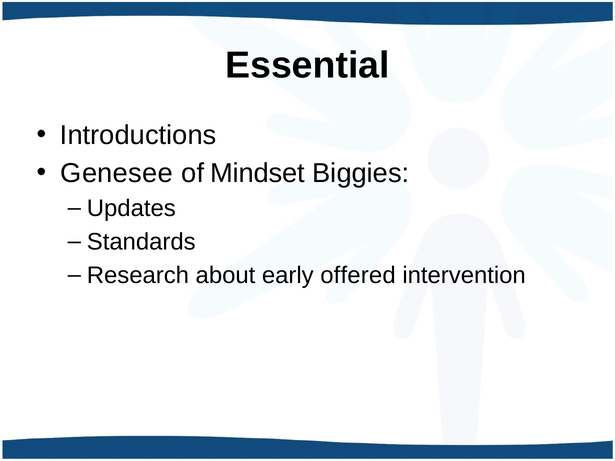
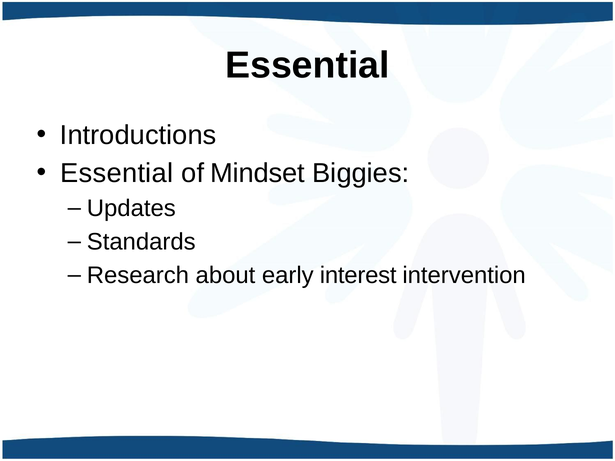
Genesee at (117, 173): Genesee -> Essential
offered: offered -> interest
